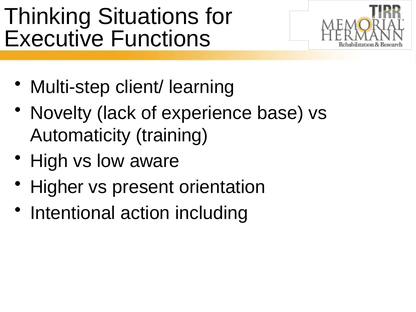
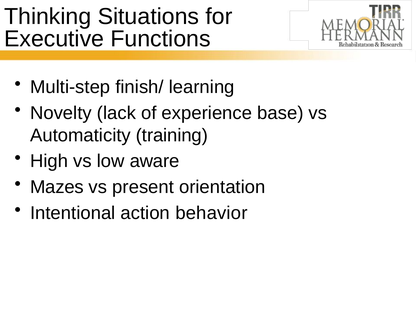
client/: client/ -> finish/
Higher: Higher -> Mazes
including: including -> behavior
